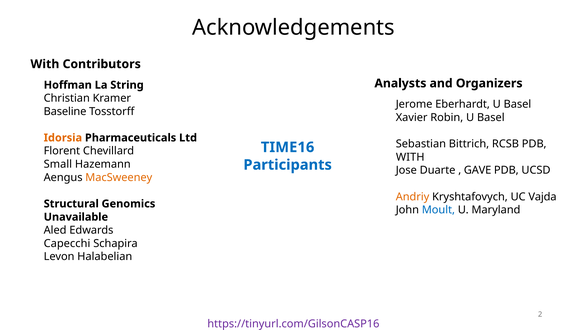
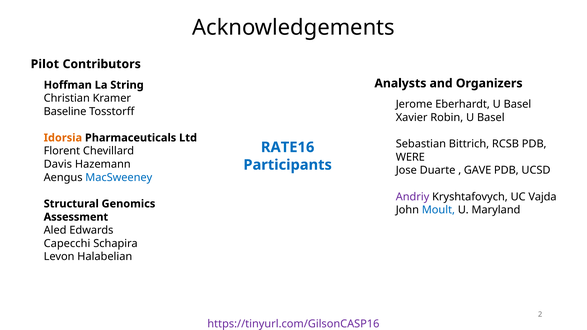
With at (45, 64): With -> Pilot
TIME16: TIME16 -> RATE16
WITH at (410, 157): WITH -> WERE
Small: Small -> Davis
MacSweeney colour: orange -> blue
Andriy colour: orange -> purple
Unavailable: Unavailable -> Assessment
